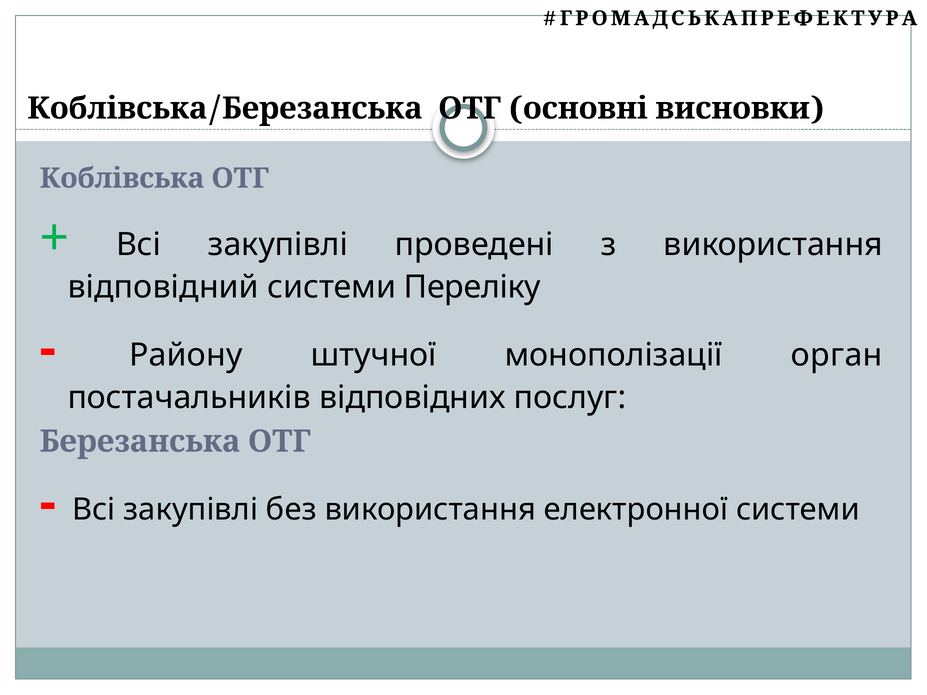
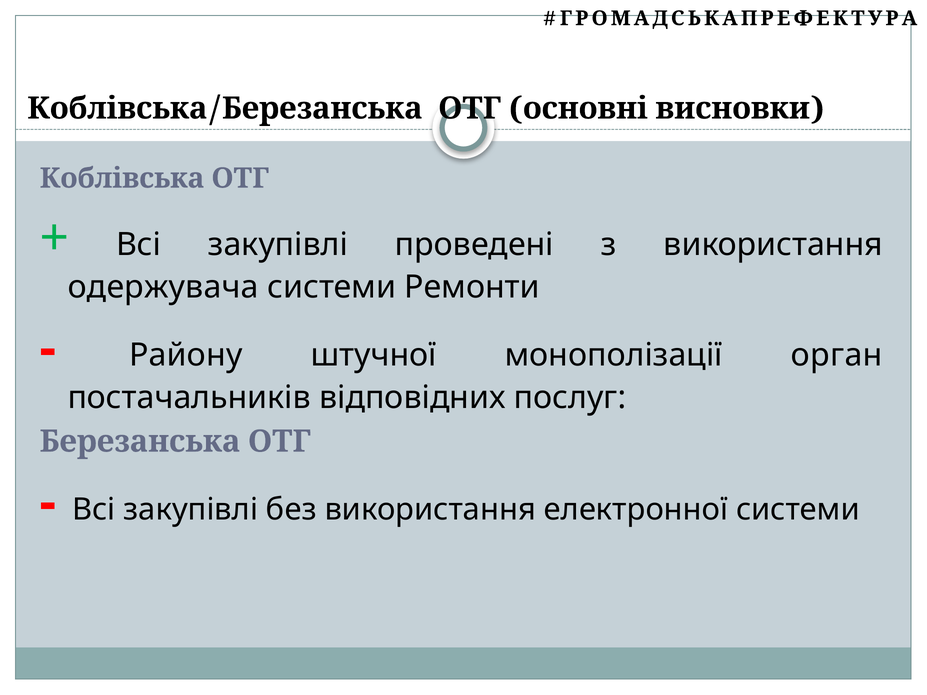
відповідний: відповідний -> одержувача
Переліку: Переліку -> Ремонти
